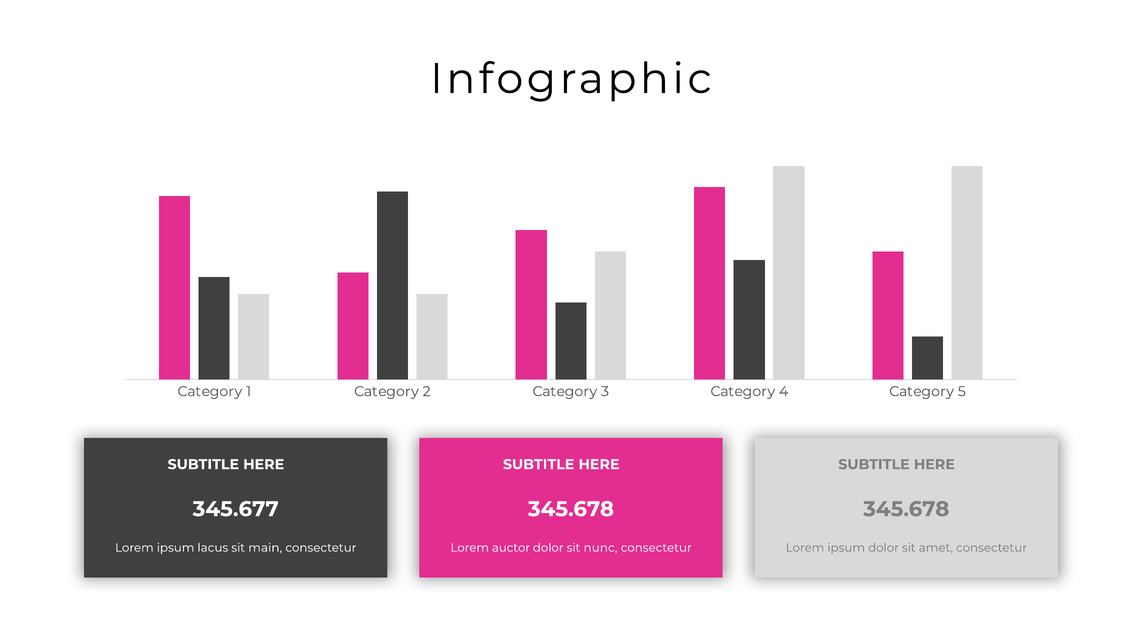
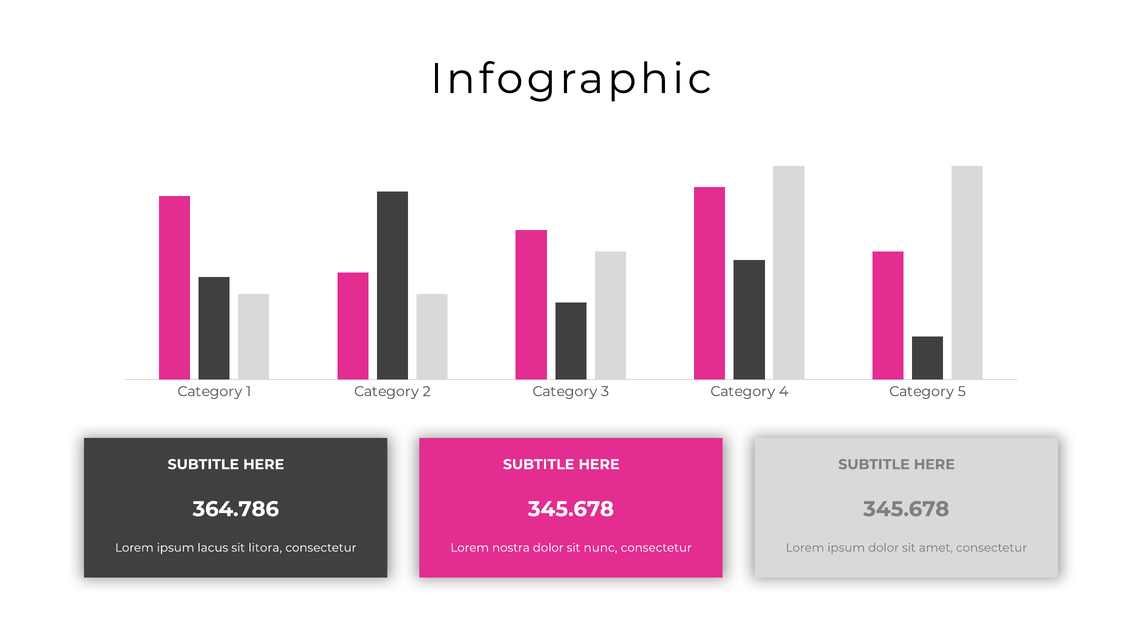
345.677: 345.677 -> 364.786
main: main -> litora
auctor: auctor -> nostra
